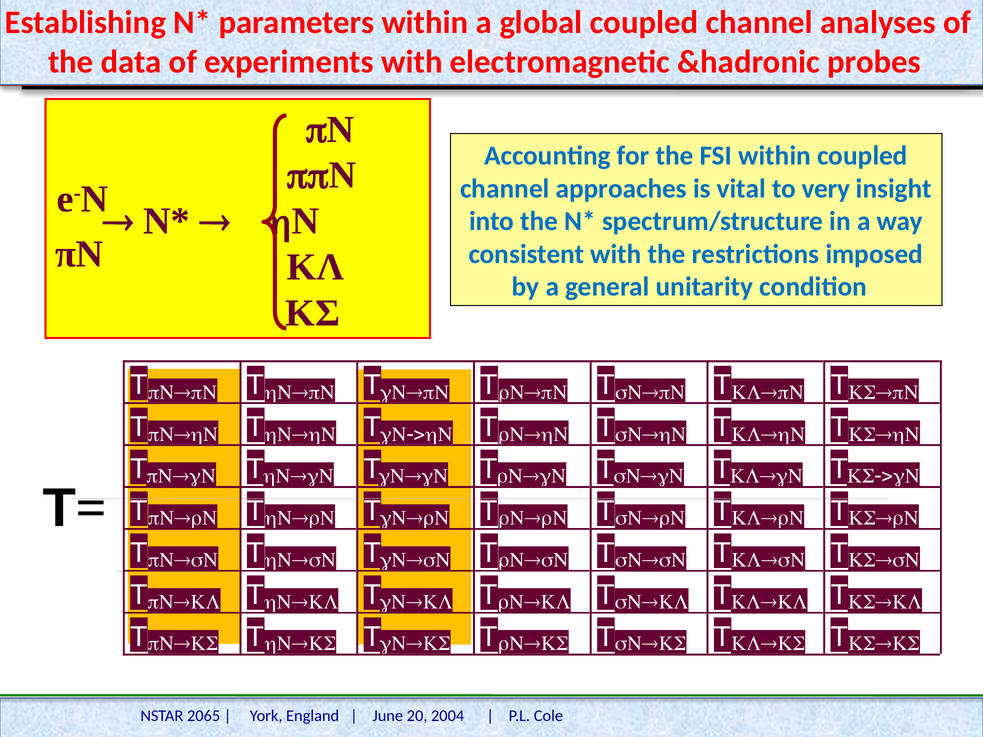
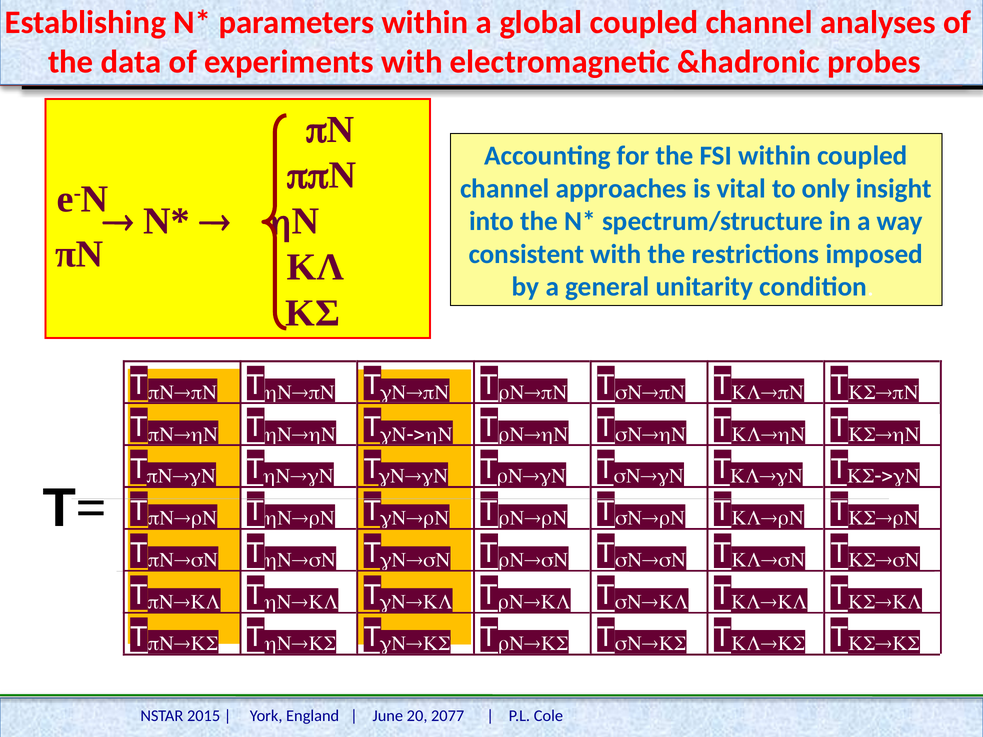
very: very -> only
2065: 2065 -> 2015
2004: 2004 -> 2077
